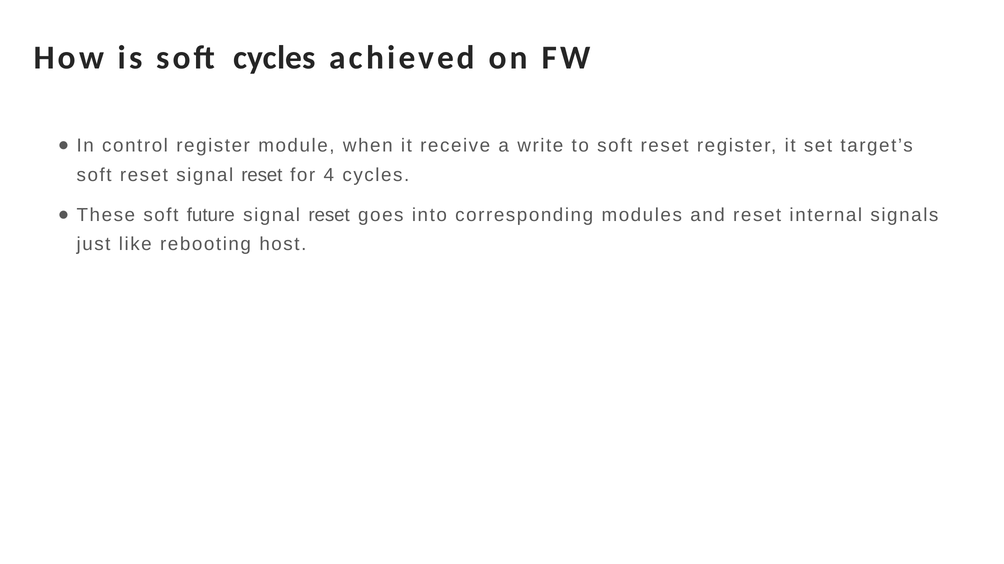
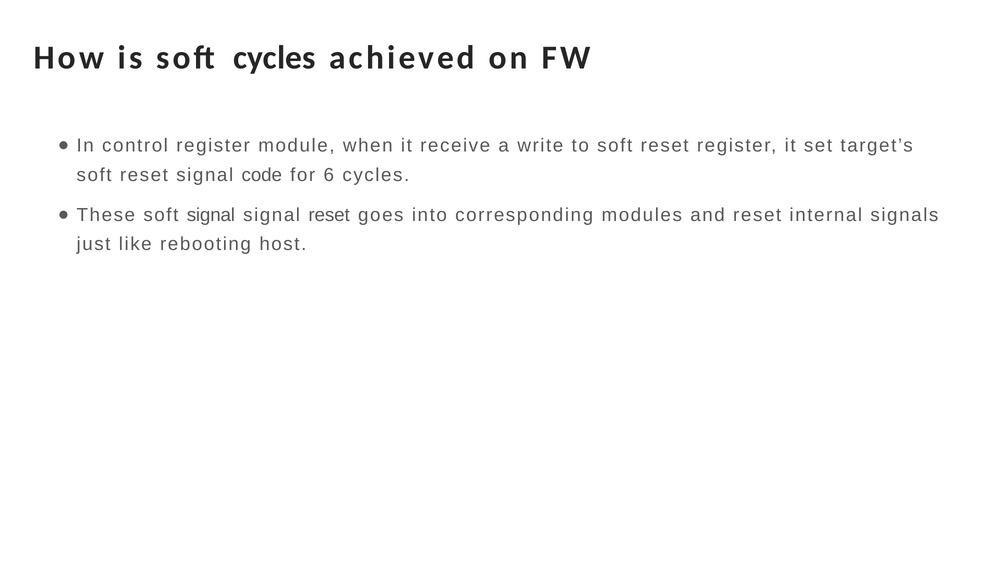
reset signal reset: reset -> code
4: 4 -> 6
soft future: future -> signal
